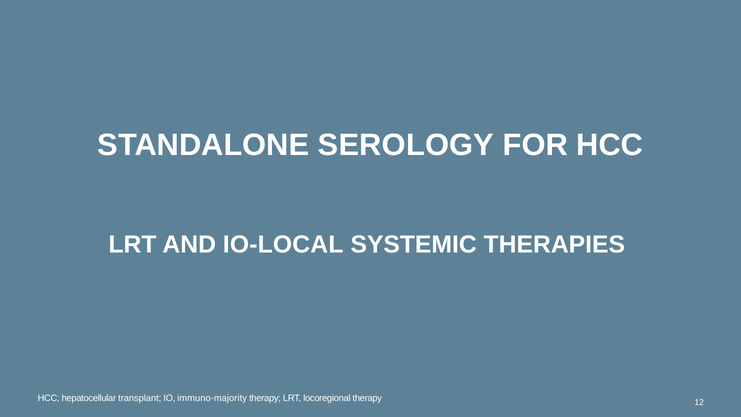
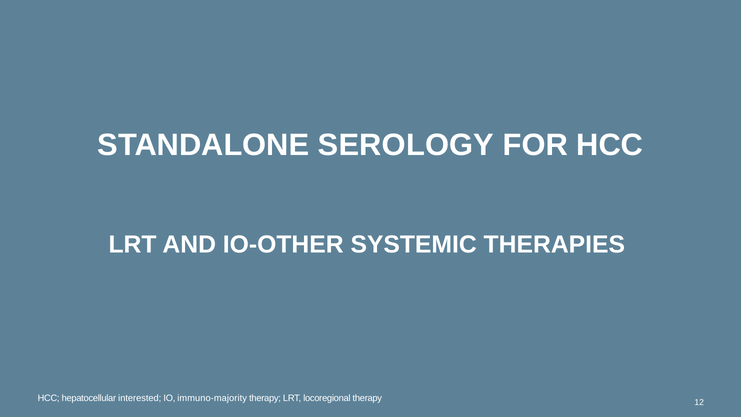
IO-LOCAL: IO-LOCAL -> IO-OTHER
transplant: transplant -> interested
